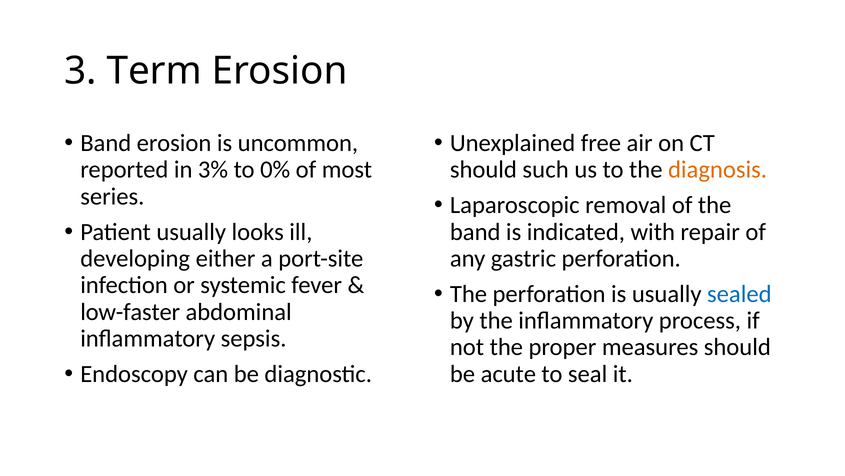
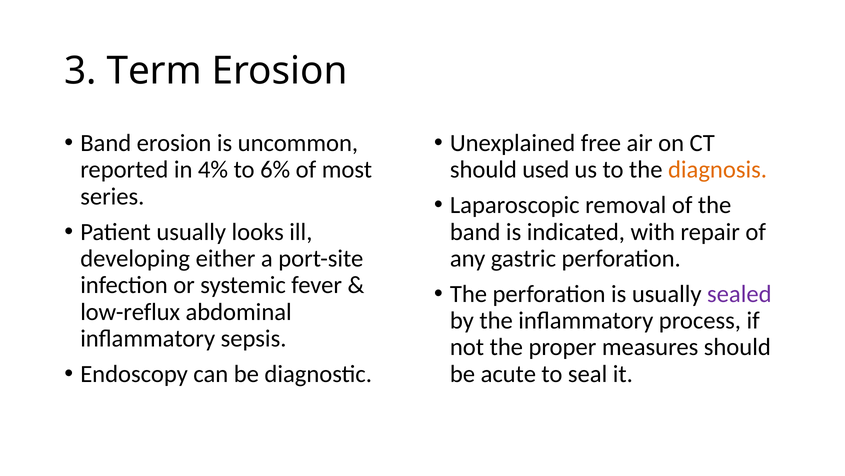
3%: 3% -> 4%
0%: 0% -> 6%
such: such -> used
sealed colour: blue -> purple
low-faster: low-faster -> low-reflux
